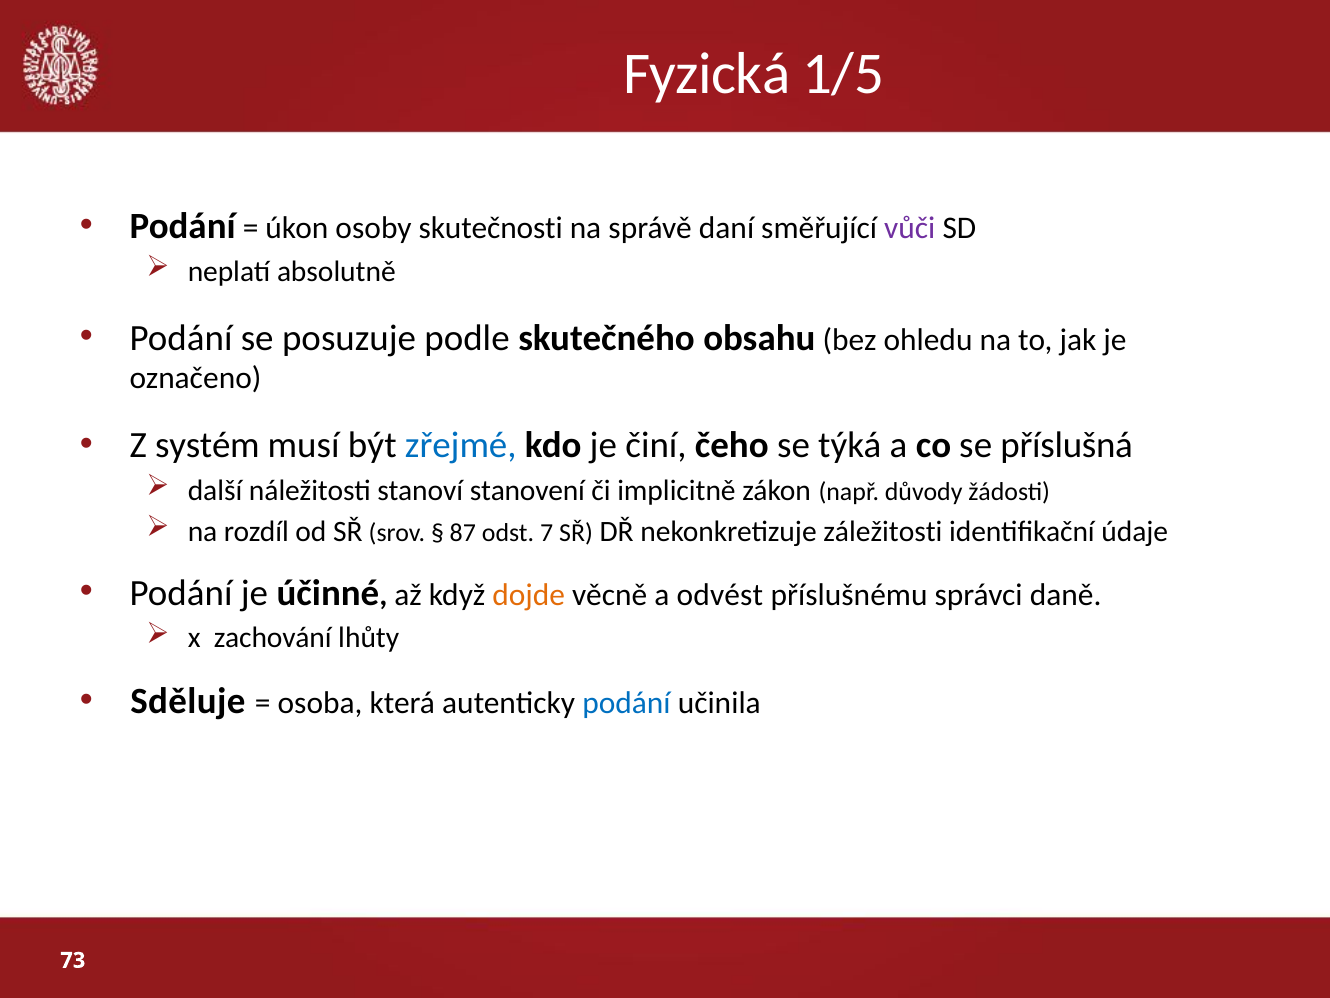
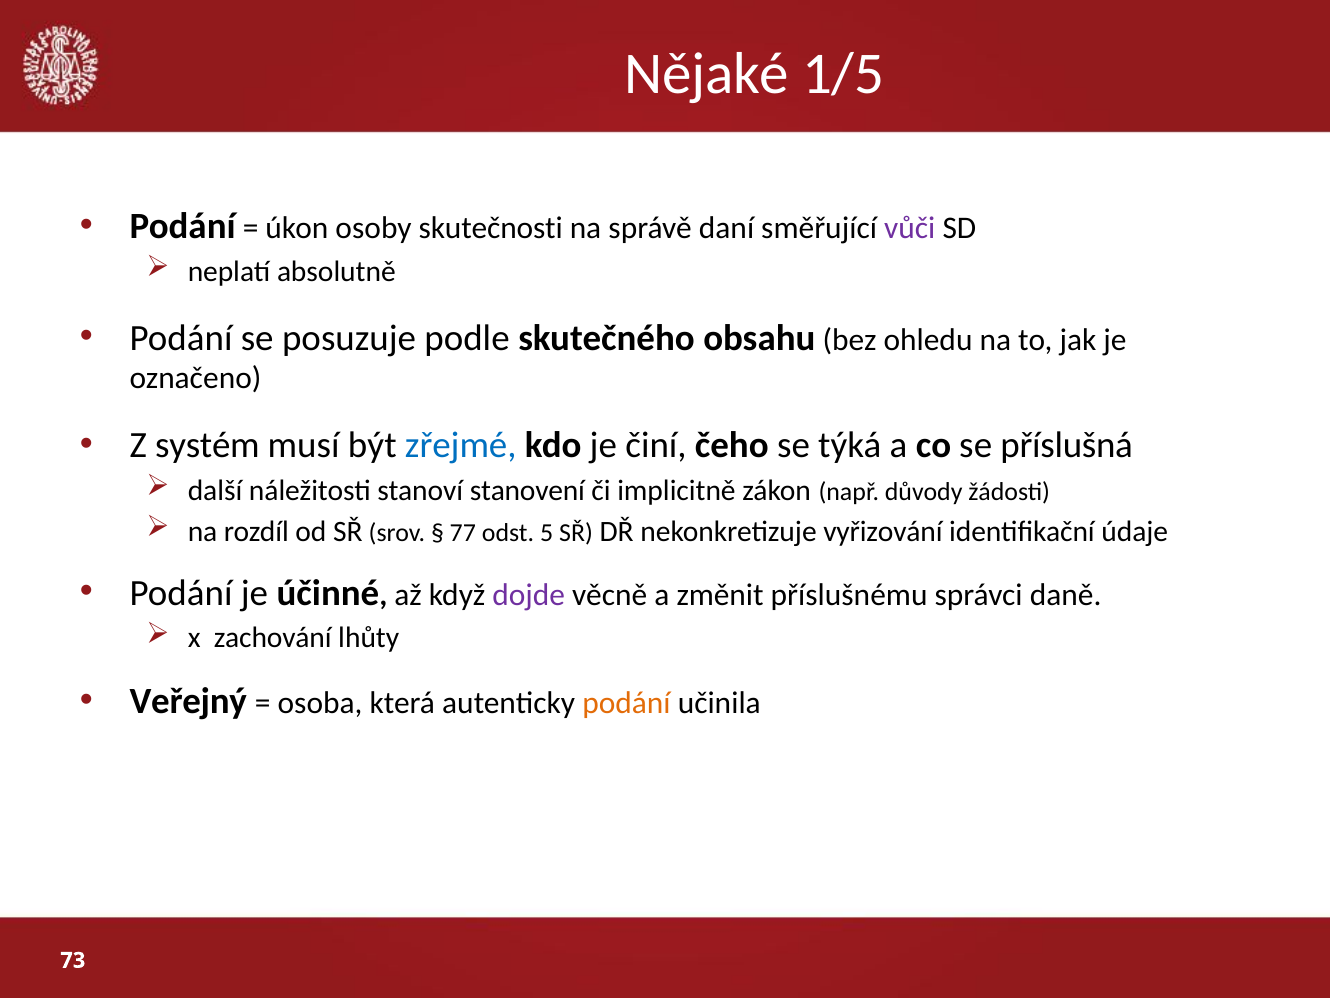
Fyzická: Fyzická -> Nějaké
87: 87 -> 77
7: 7 -> 5
záležitosti: záležitosti -> vyřizování
dojde colour: orange -> purple
odvést: odvést -> změnit
Sděluje: Sděluje -> Veřejný
podání at (626, 703) colour: blue -> orange
